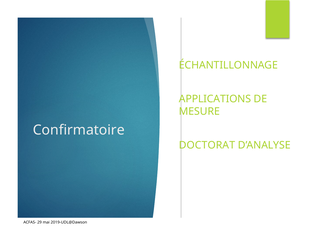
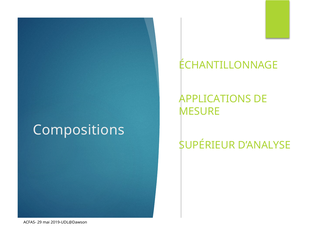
Confirmatoire: Confirmatoire -> Compositions
DOCTORAT: DOCTORAT -> SUPÉRIEUR
